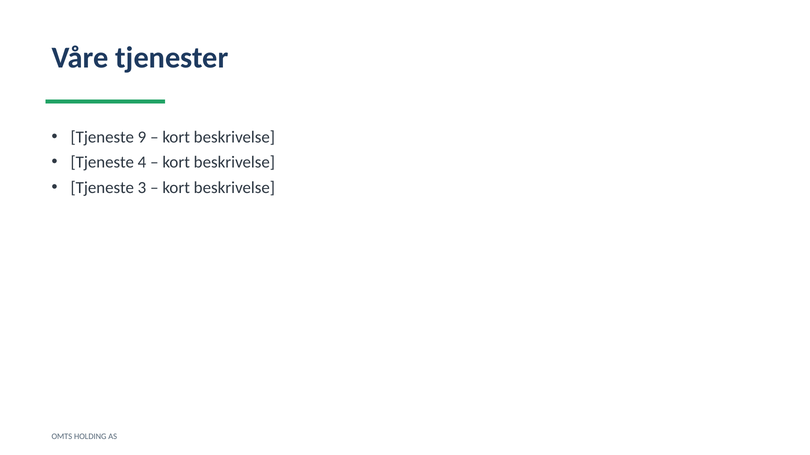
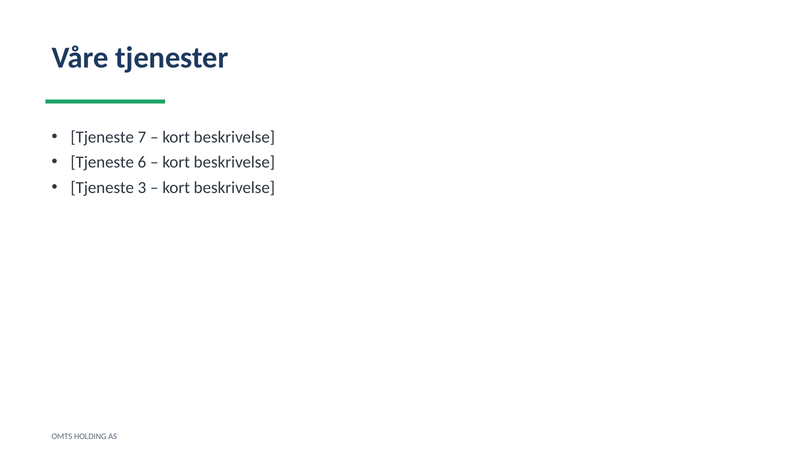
9: 9 -> 7
4: 4 -> 6
